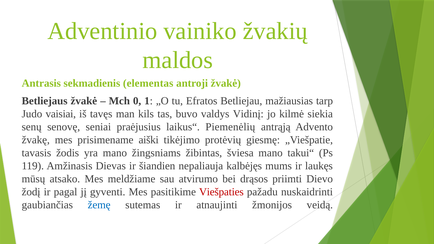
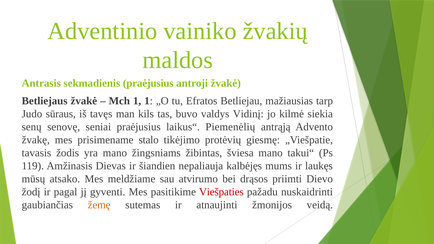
sekmadienis elementas: elementas -> praėjusius
Mch 0: 0 -> 1
vaisiai: vaisiai -> sūraus
aiški: aiški -> stalo
žemę colour: blue -> orange
